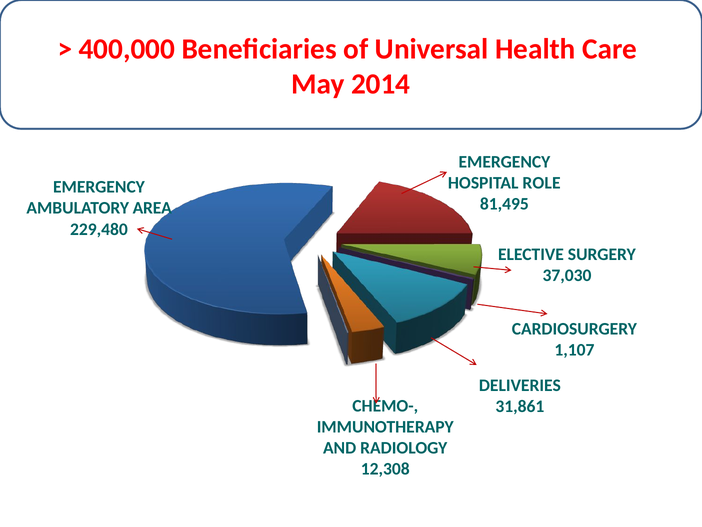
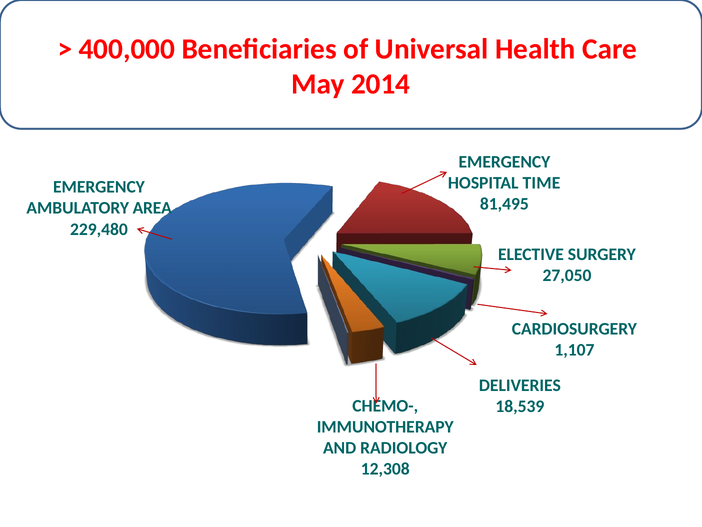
ROLE: ROLE -> TIME
37,030: 37,030 -> 27,050
31,861: 31,861 -> 18,539
